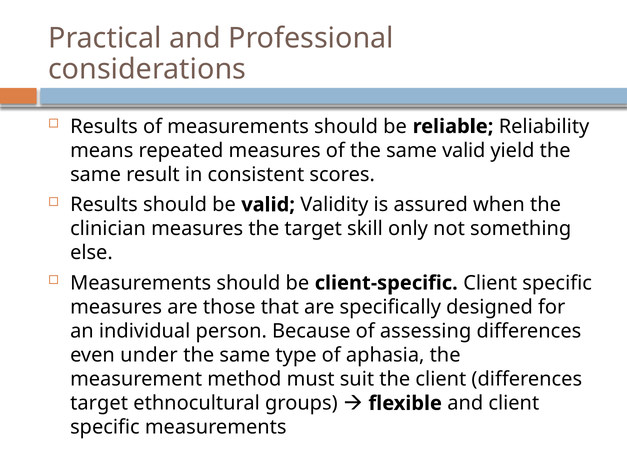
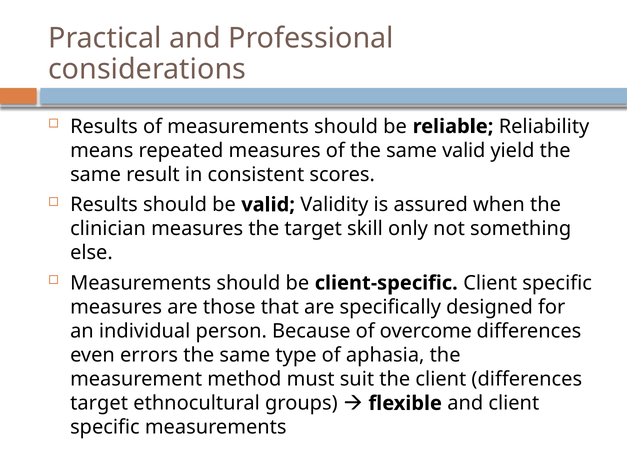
assessing: assessing -> overcome
under: under -> errors
